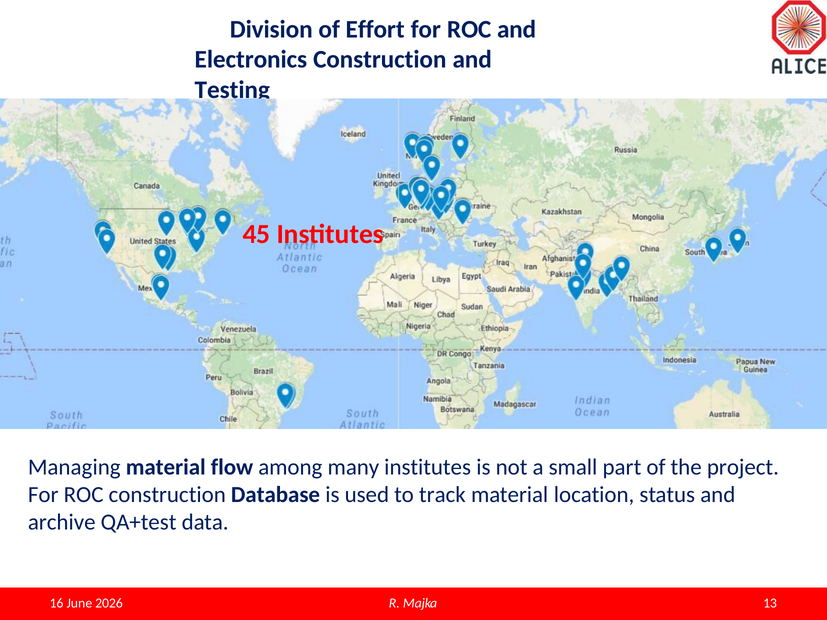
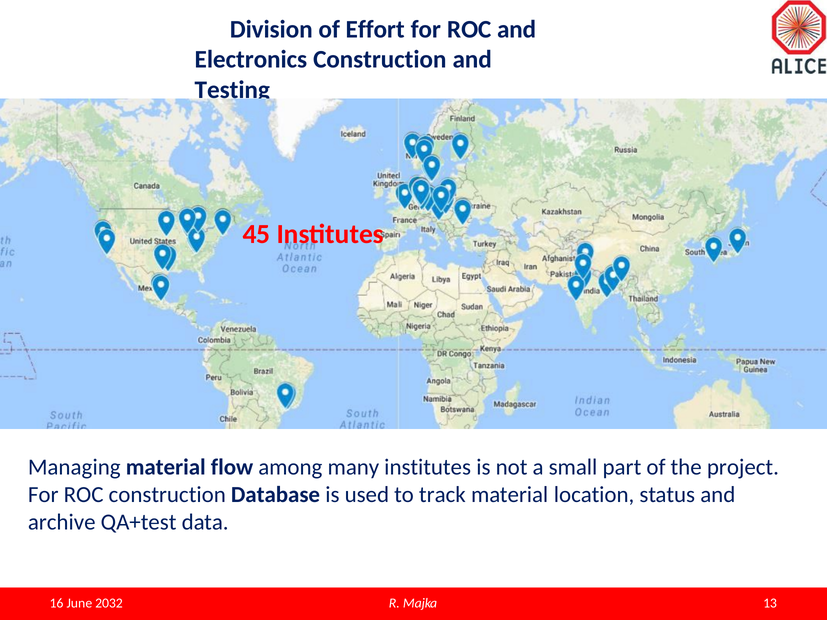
2026: 2026 -> 2032
